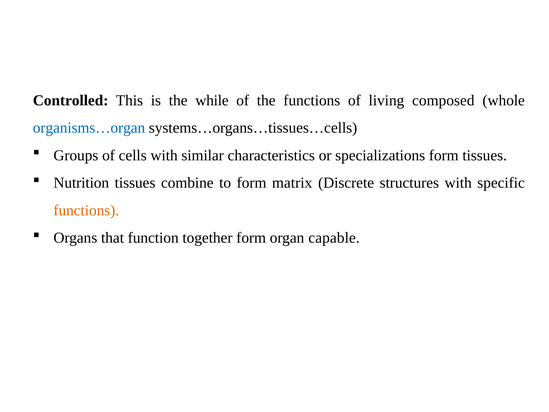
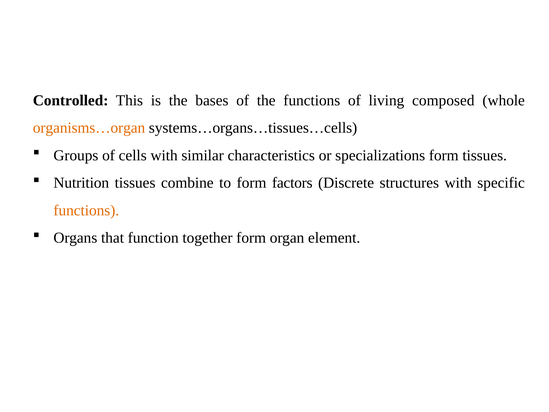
while: while -> bases
organisms…organ colour: blue -> orange
matrix: matrix -> factors
capable: capable -> element
